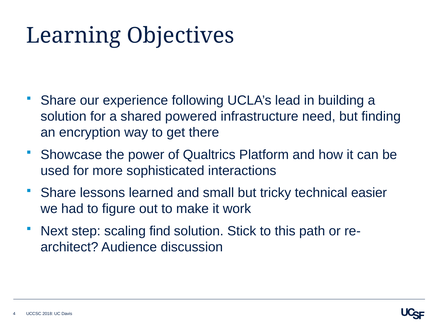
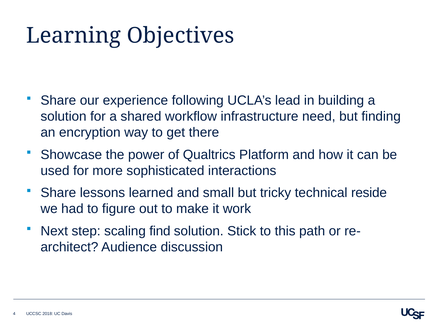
powered: powered -> workflow
easier: easier -> reside
